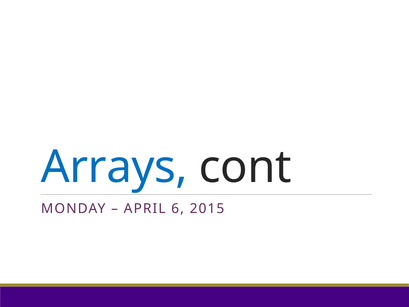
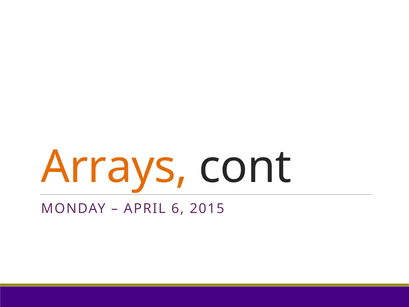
Arrays colour: blue -> orange
